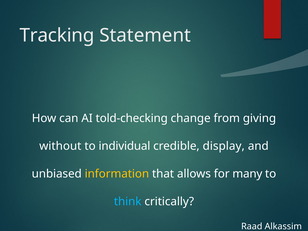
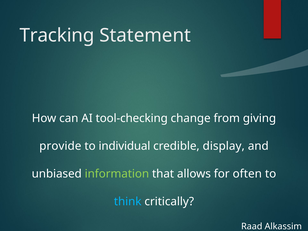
told-checking: told-checking -> tool-checking
without: without -> provide
information colour: yellow -> light green
many: many -> often
